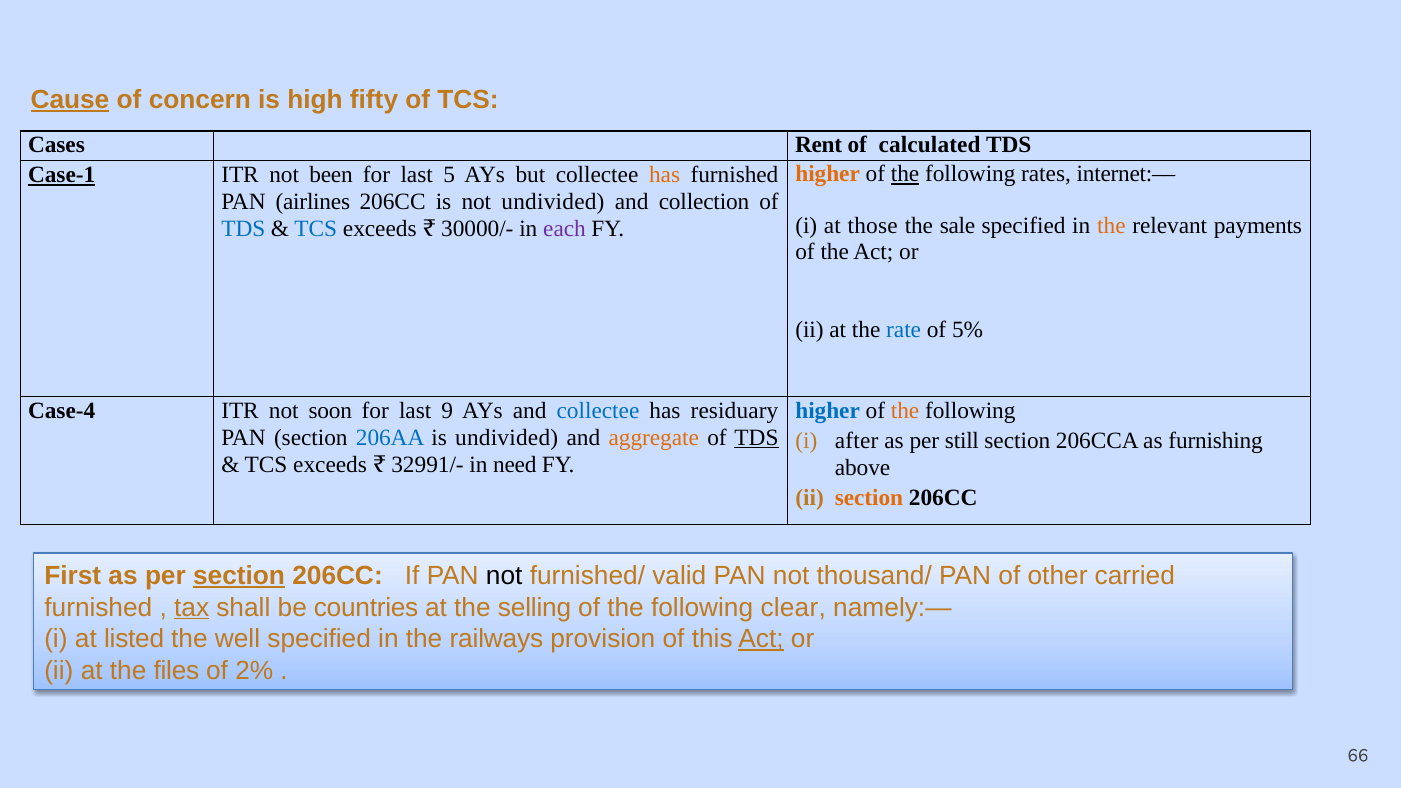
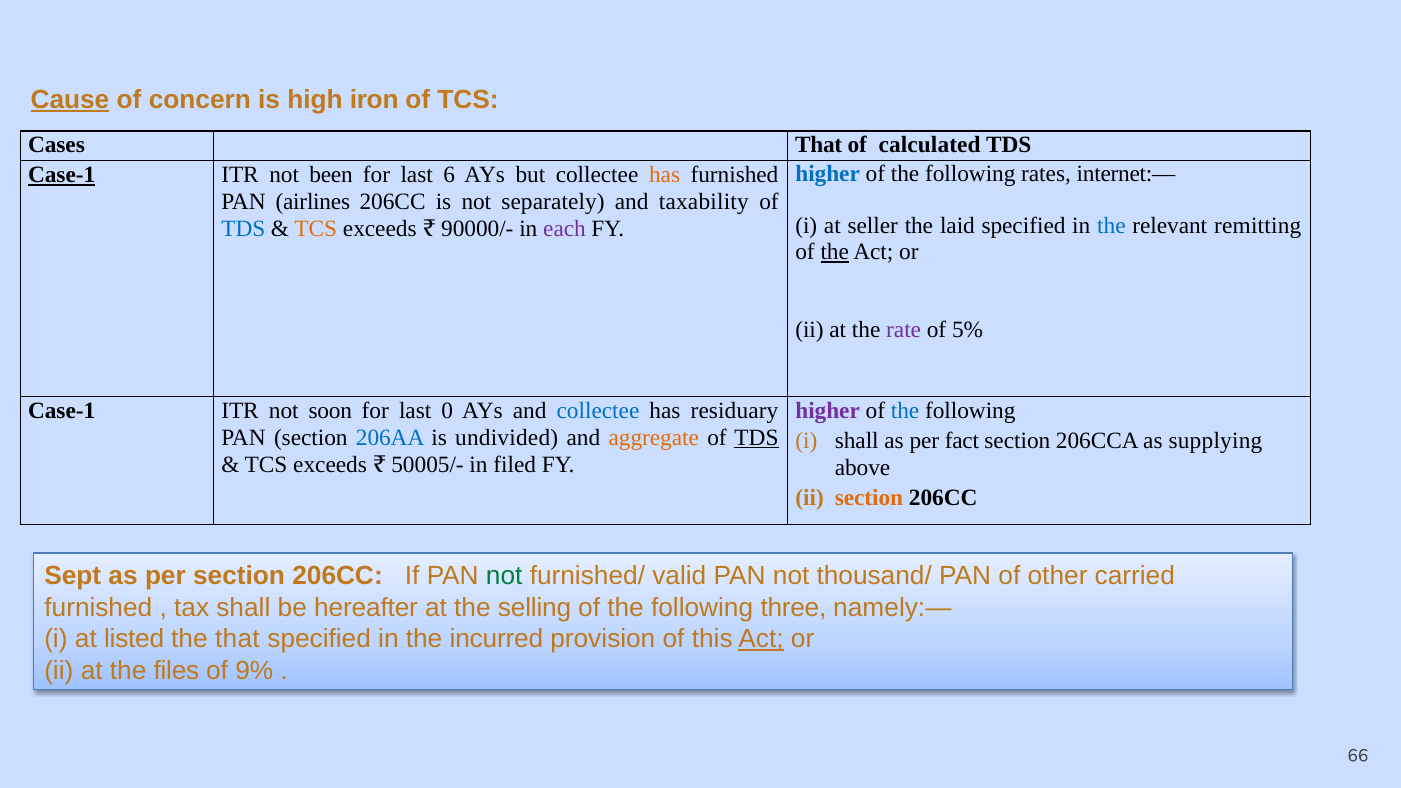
fifty: fifty -> iron
Cases Rent: Rent -> That
higher at (828, 174) colour: orange -> blue
the at (905, 174) underline: present -> none
5: 5 -> 6
not undivided: undivided -> separately
collection: collection -> taxability
those: those -> seller
sale: sale -> laid
the at (1111, 226) colour: orange -> blue
payments: payments -> remitting
TCS at (316, 229) colour: blue -> orange
30000/-: 30000/- -> 90000/-
the at (835, 252) underline: none -> present
rate colour: blue -> purple
Case-4 at (62, 411): Case-4 -> Case-1
9: 9 -> 0
higher at (828, 411) colour: blue -> purple
the at (905, 411) colour: orange -> blue
i after: after -> shall
still: still -> fact
furnishing: furnishing -> supplying
32991/-: 32991/- -> 50005/-
need: need -> filed
First: First -> Sept
section at (239, 576) underline: present -> none
not at (504, 576) colour: black -> green
tax underline: present -> none
countries: countries -> hereafter
clear: clear -> three
the well: well -> that
railways: railways -> incurred
2%: 2% -> 9%
